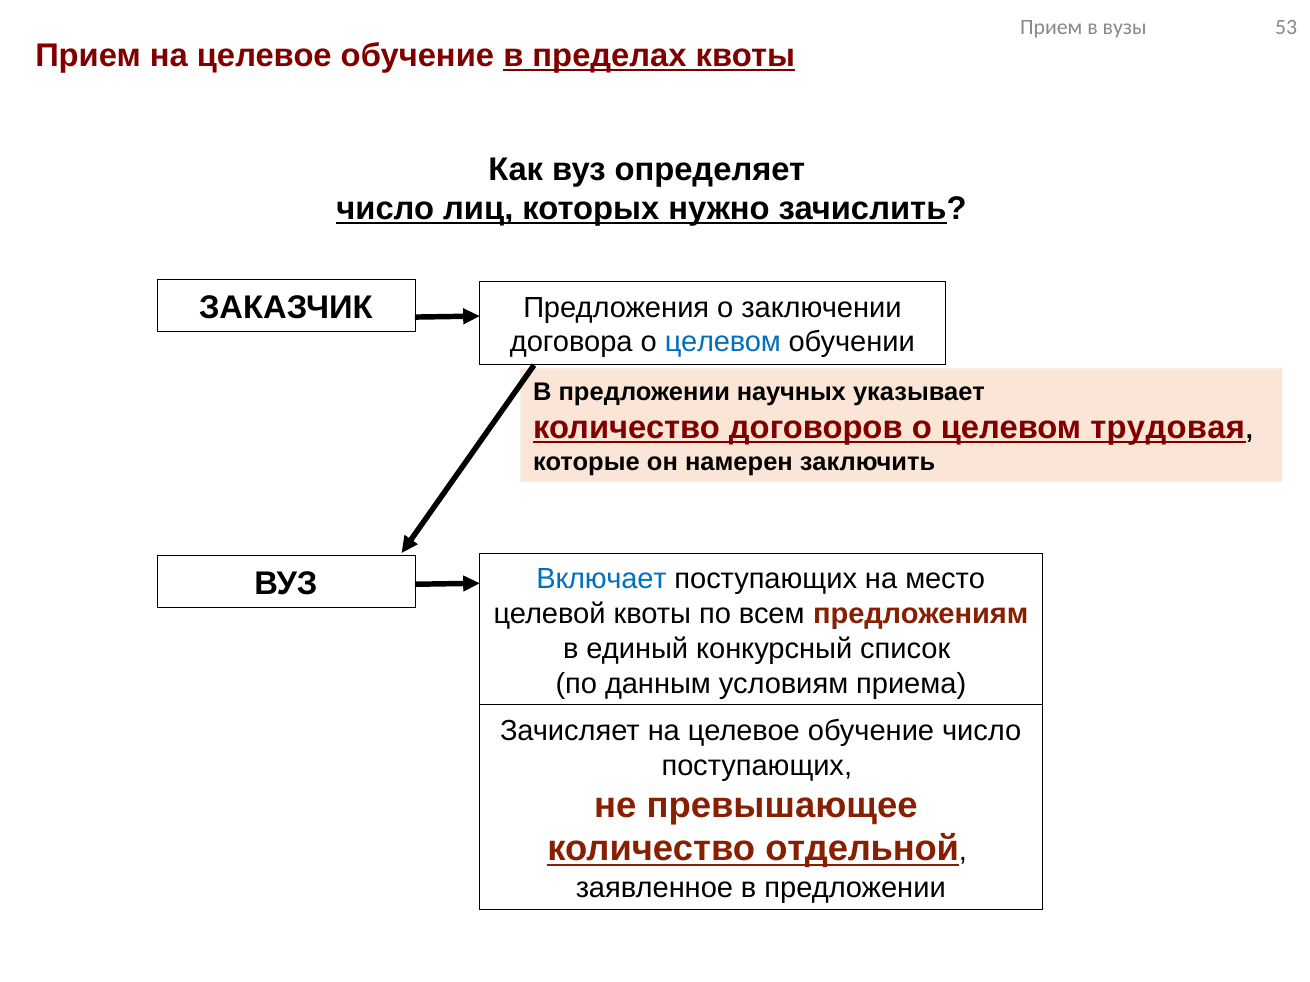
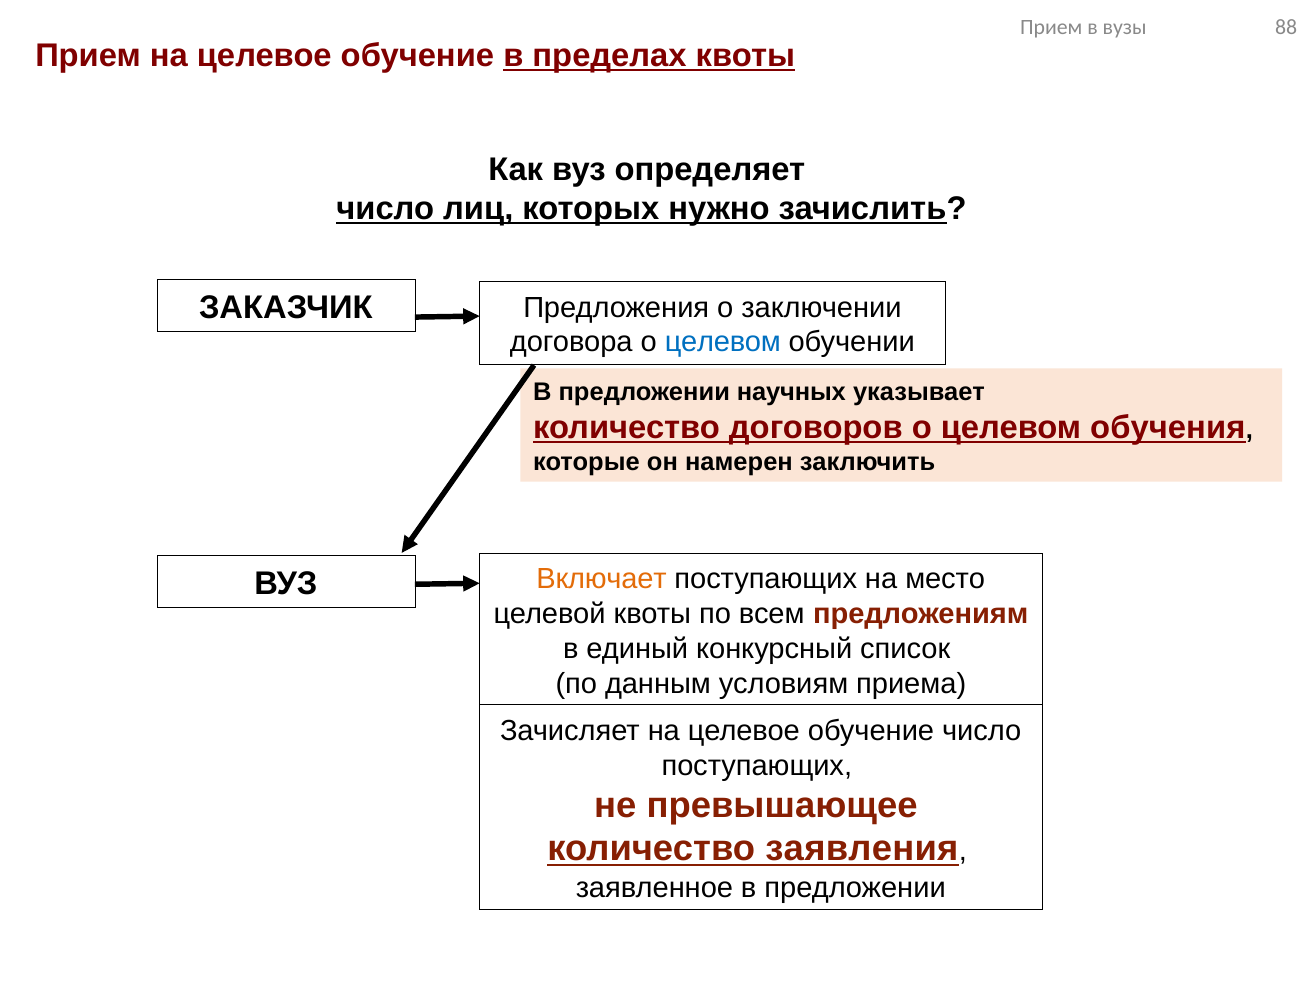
53: 53 -> 88
трудовая: трудовая -> обучения
Включает colour: blue -> orange
отдельной: отдельной -> заявления
